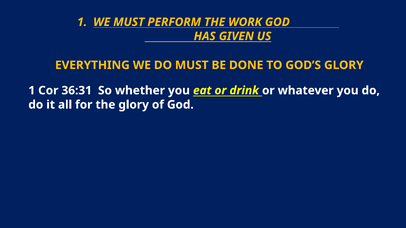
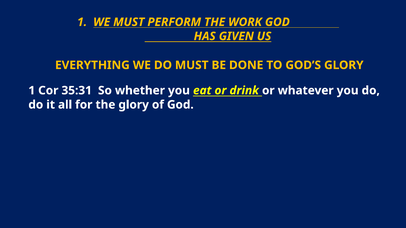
36:31: 36:31 -> 35:31
